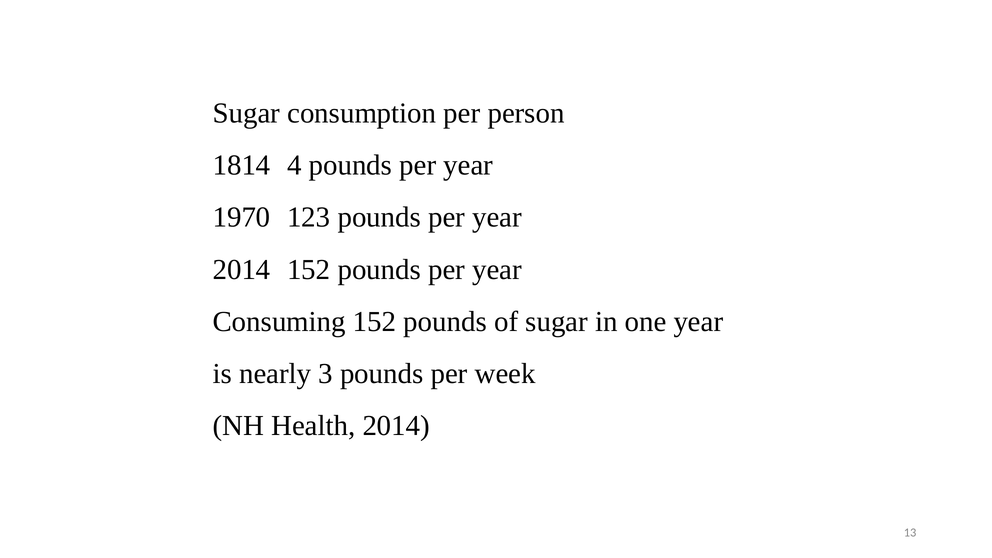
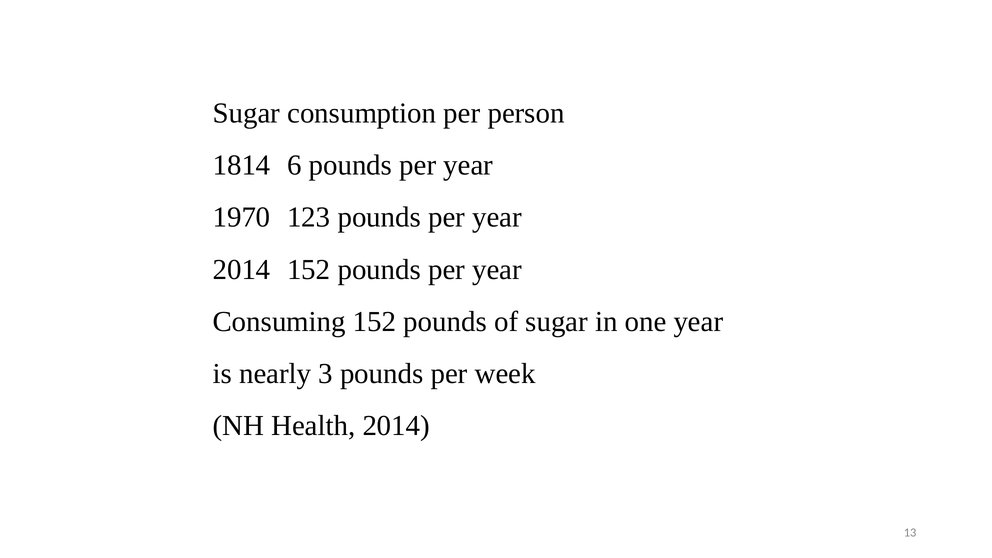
4: 4 -> 6
